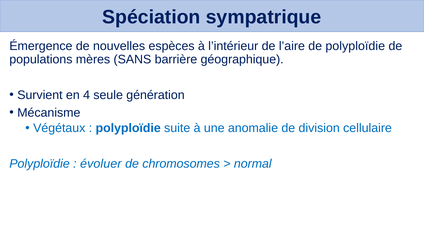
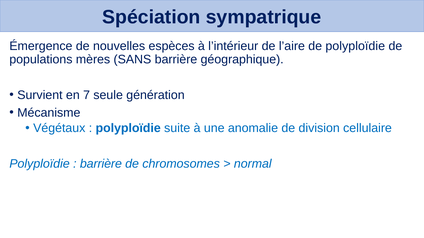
4: 4 -> 7
évoluer at (101, 164): évoluer -> barrière
